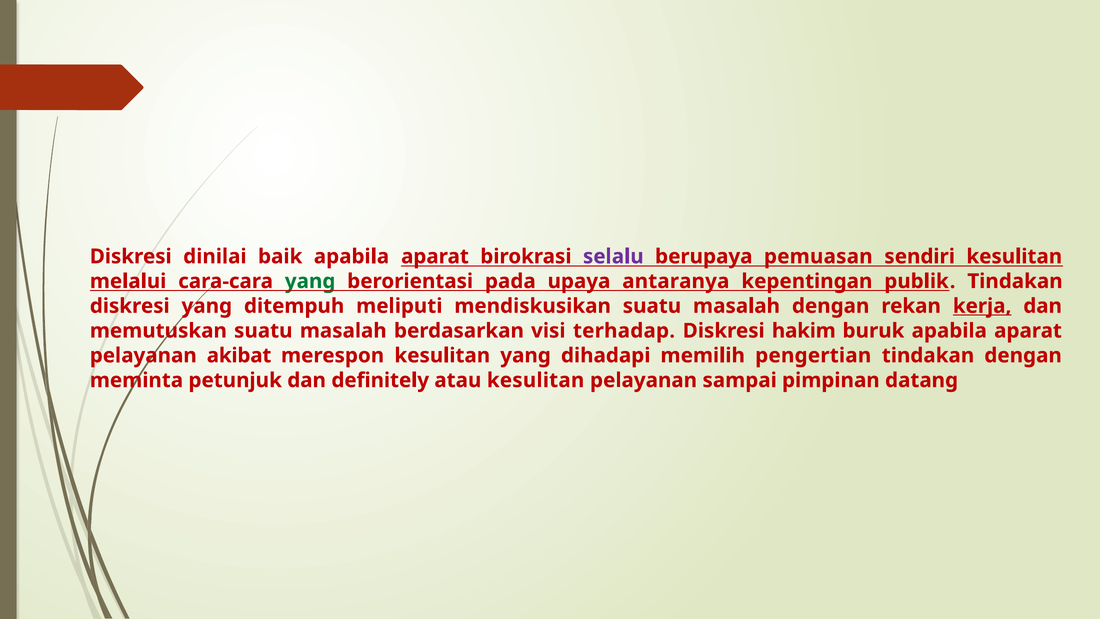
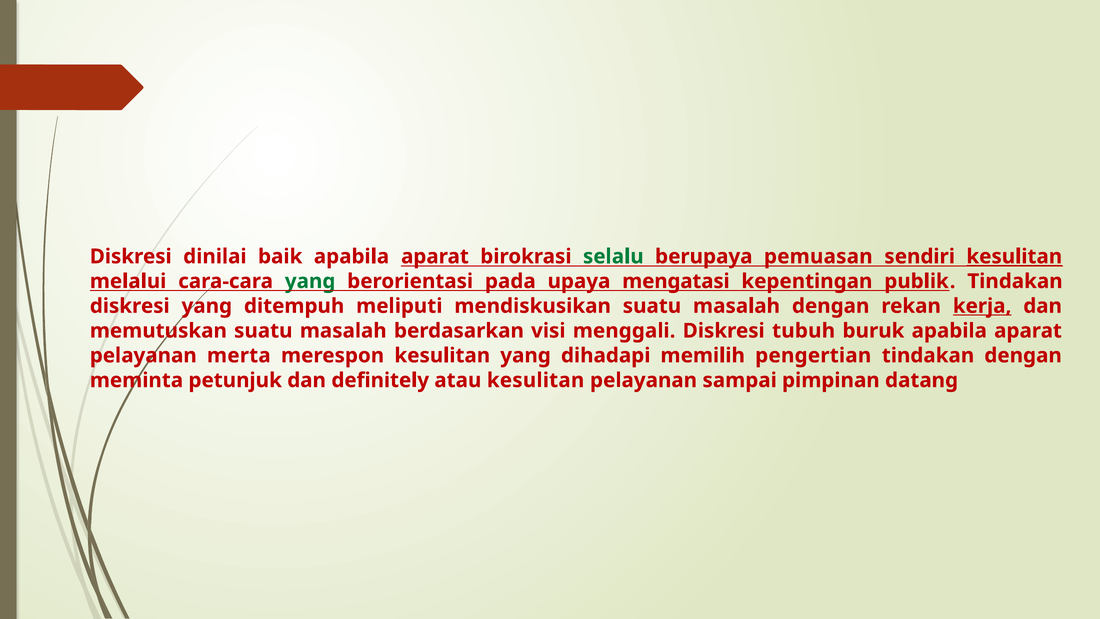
selalu colour: purple -> green
kesulitan at (1014, 256) underline: none -> present
antaranya: antaranya -> mengatasi
terhadap: terhadap -> menggali
hakim: hakim -> tubuh
akibat: akibat -> merta
